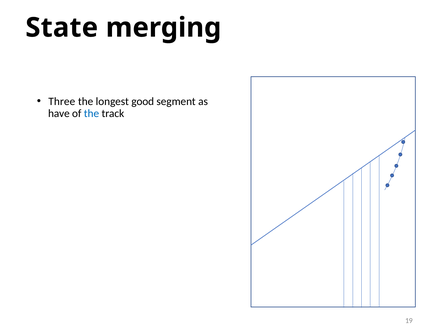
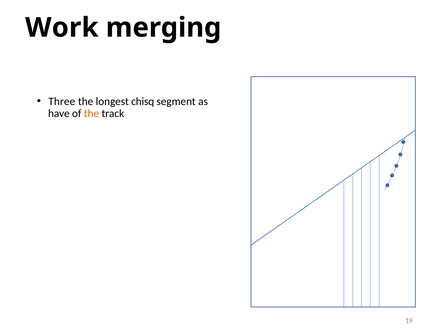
State: State -> Work
good: good -> chisq
the at (91, 113) colour: blue -> orange
